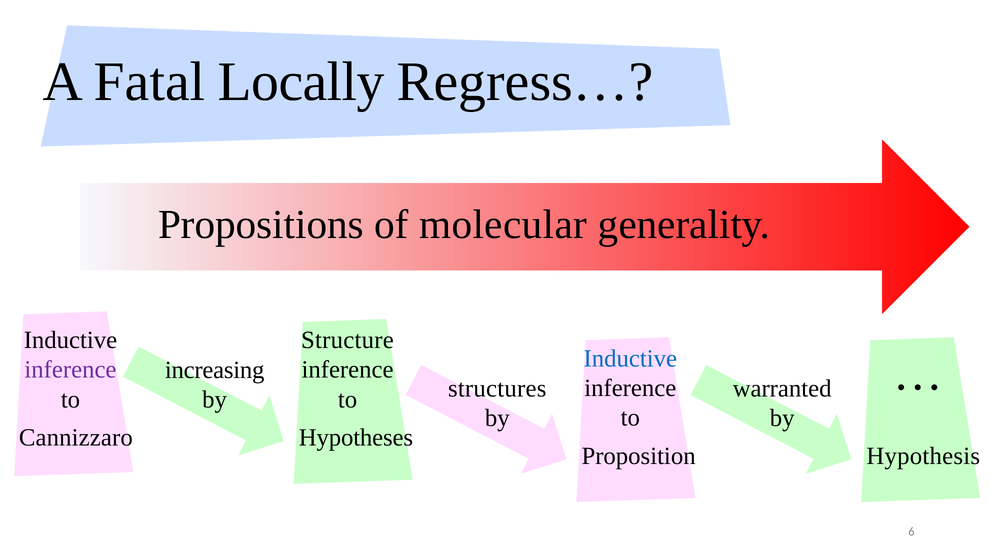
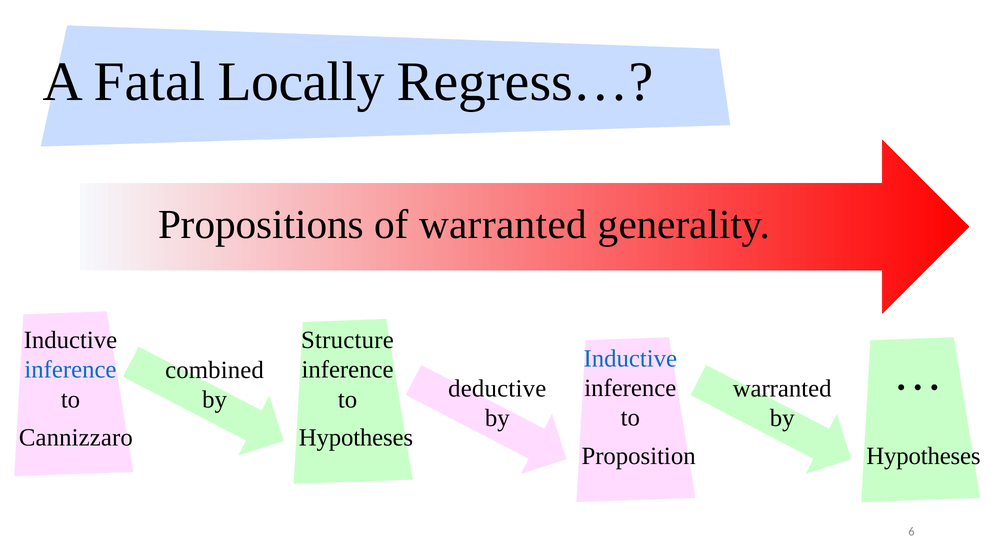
of molecular: molecular -> warranted
inference at (70, 370) colour: purple -> blue
increasing: increasing -> combined
structures: structures -> deductive
Hypothesis at (923, 456): Hypothesis -> Hypotheses
